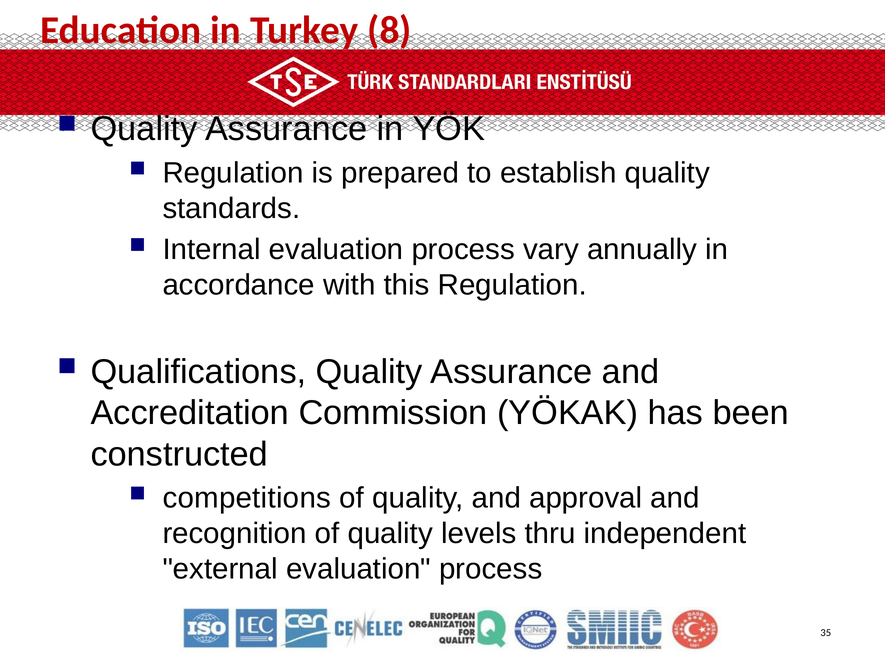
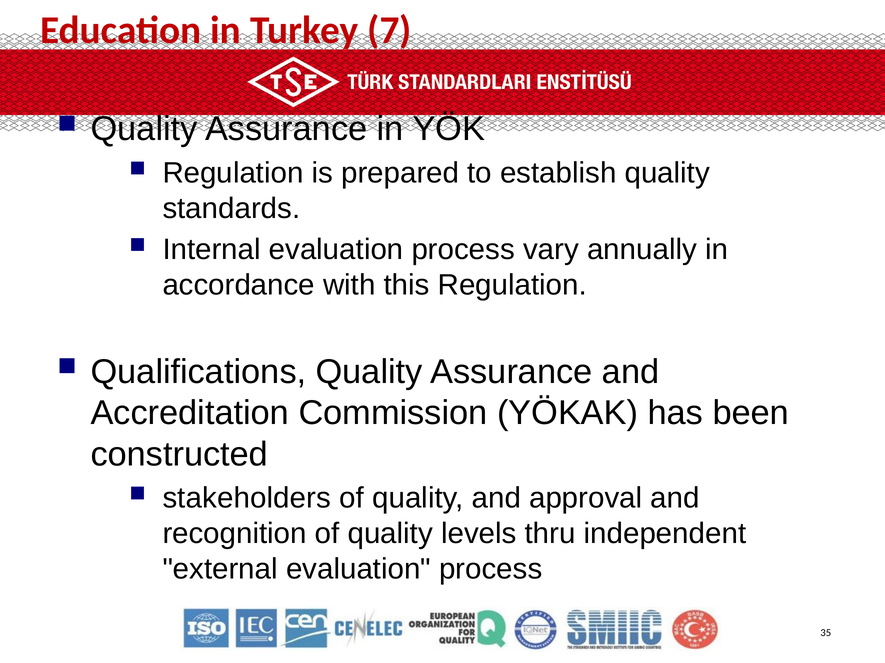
8: 8 -> 7
competitions: competitions -> stakeholders
